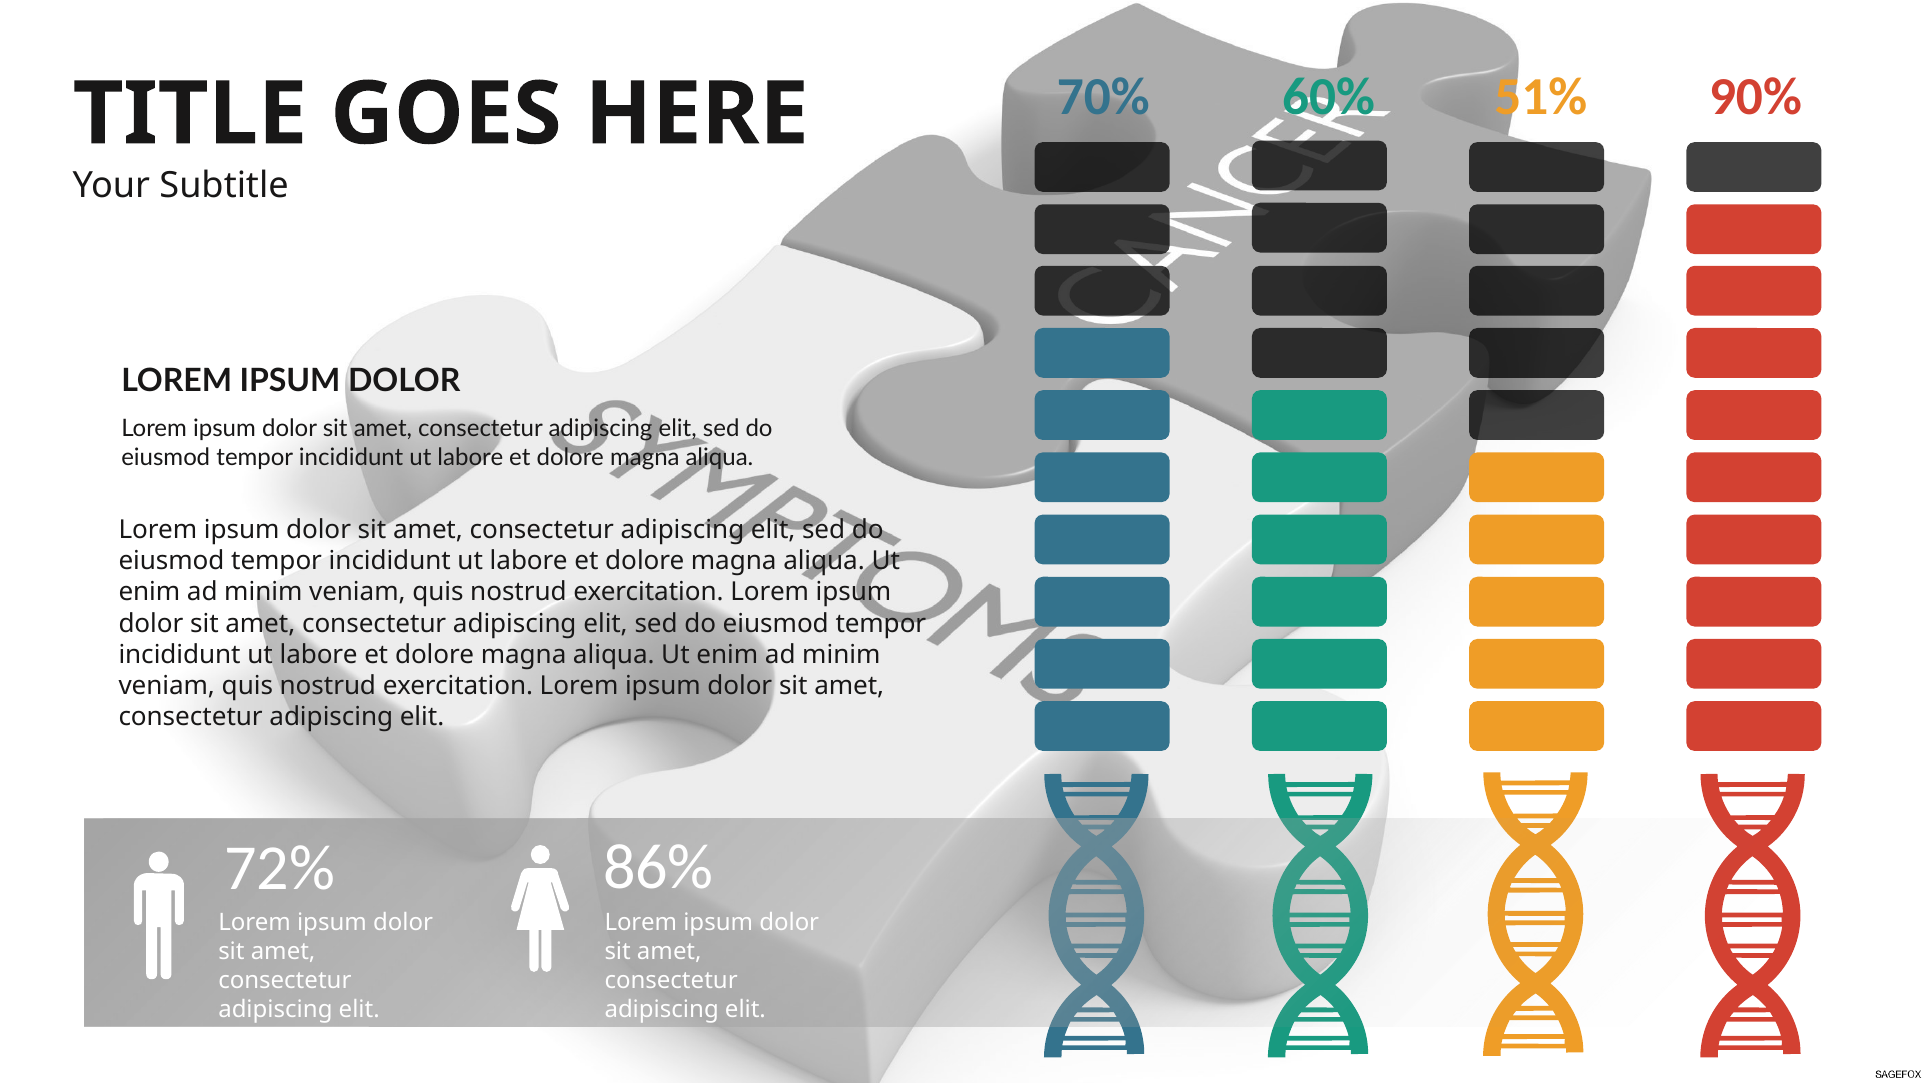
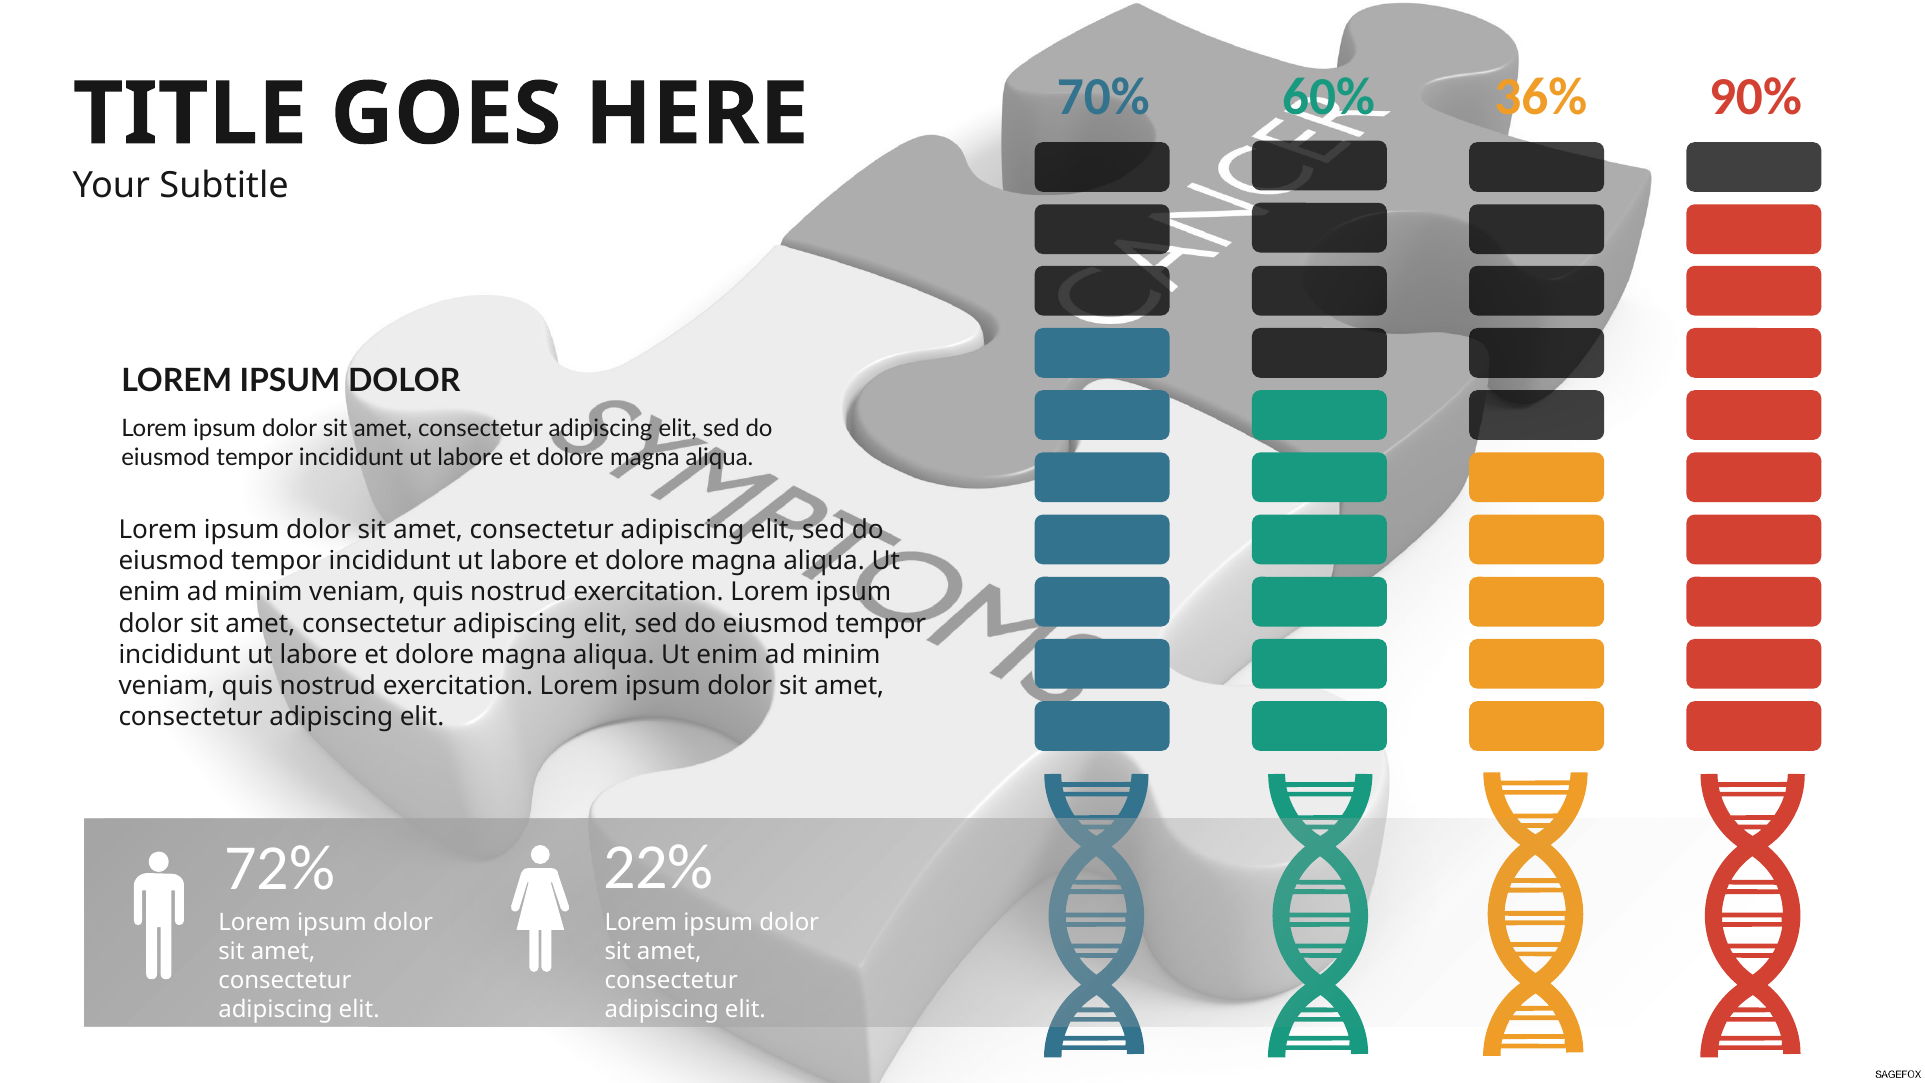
51%: 51% -> 36%
86%: 86% -> 22%
